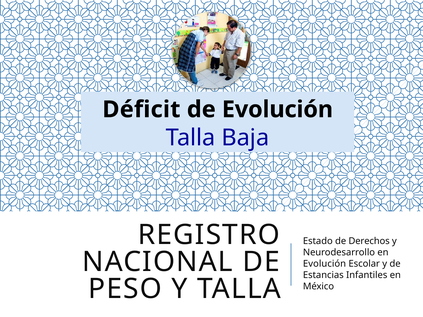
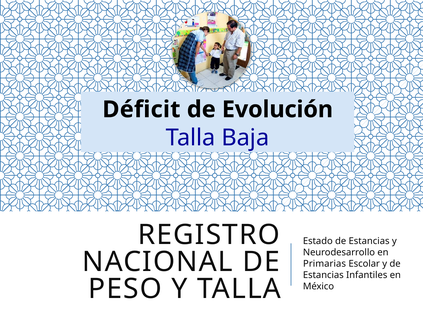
Estado de Derechos: Derechos -> Estancias
Evolución at (325, 264): Evolución -> Primarias
